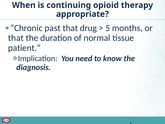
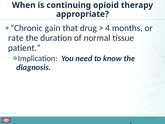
past: past -> gain
5: 5 -> 4
that at (16, 38): that -> rate
